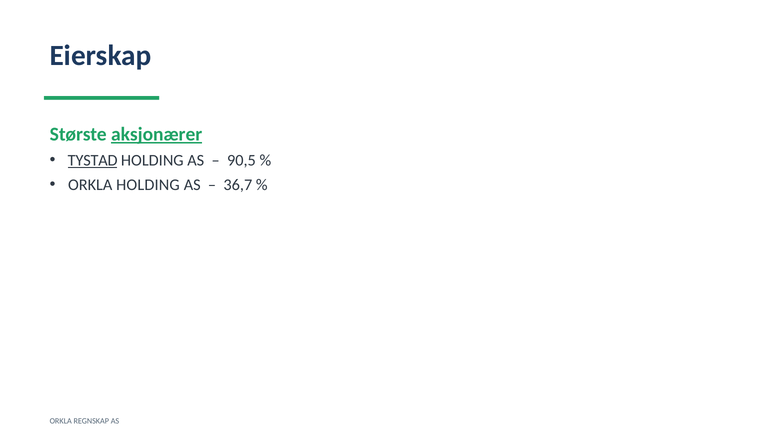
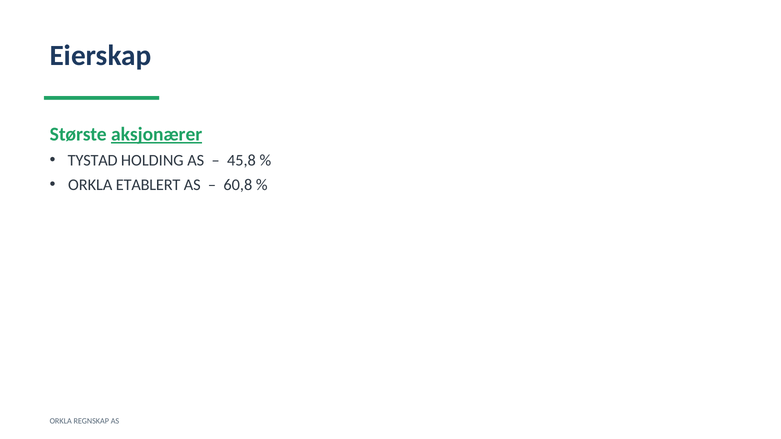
TYSTAD underline: present -> none
90,5: 90,5 -> 45,8
ORKLA HOLDING: HOLDING -> ETABLERT
36,7: 36,7 -> 60,8
